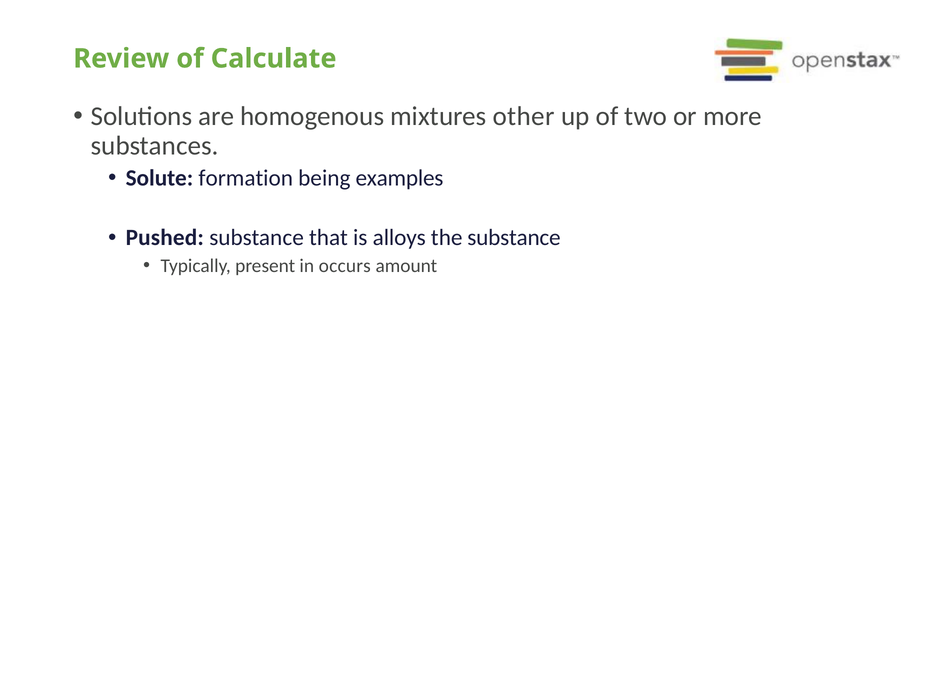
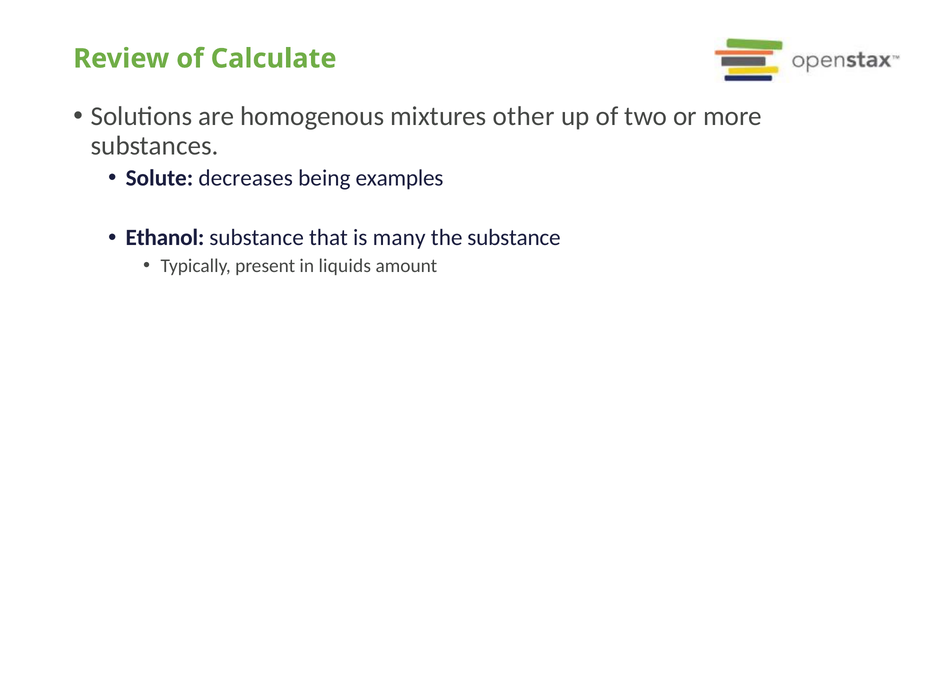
formation: formation -> decreases
Pushed: Pushed -> Ethanol
alloys: alloys -> many
occurs: occurs -> liquids
